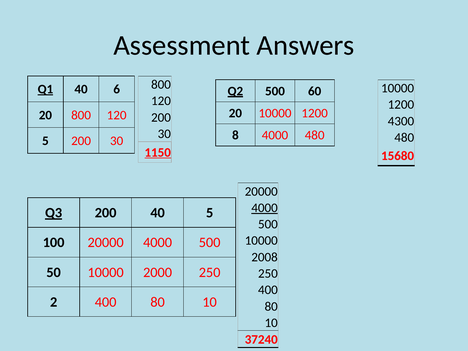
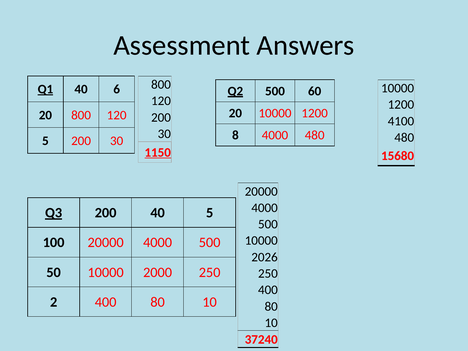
4300: 4300 -> 4100
4000 at (265, 208) underline: present -> none
2008: 2008 -> 2026
